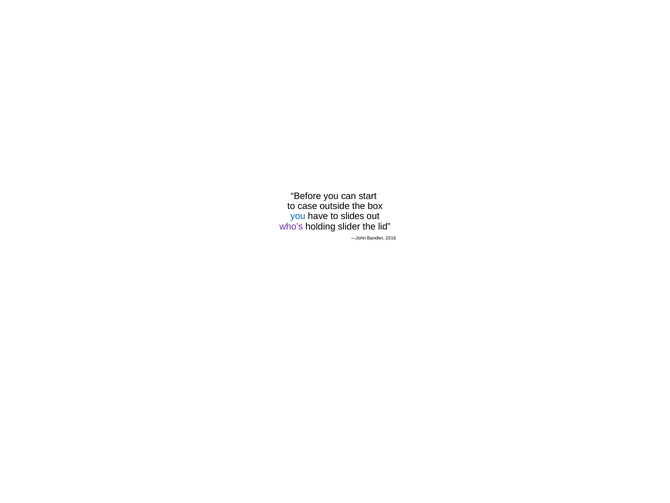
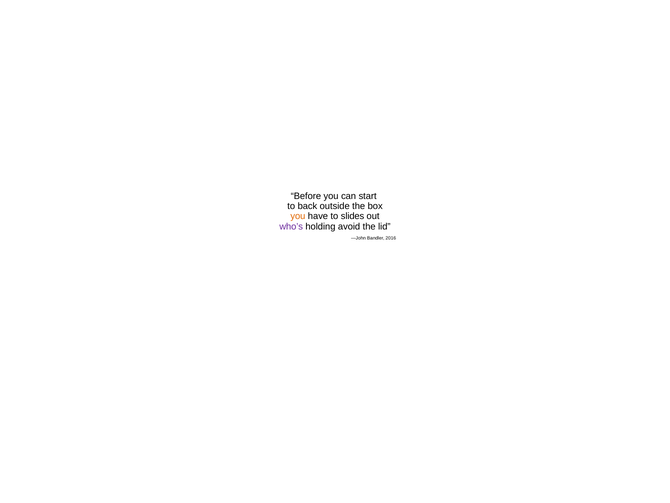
case: case -> back
you at (298, 216) colour: blue -> orange
slider: slider -> avoid
